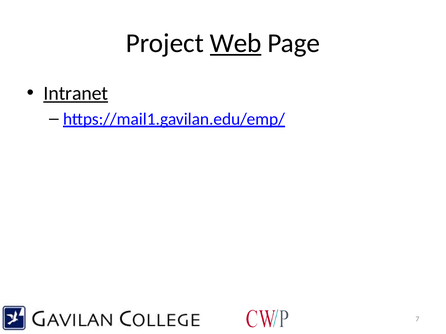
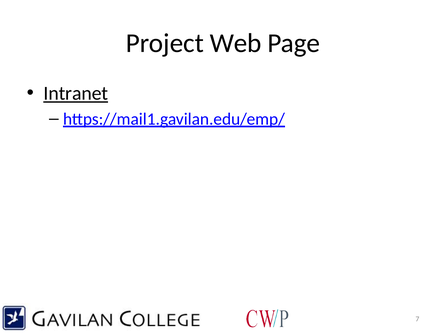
Web underline: present -> none
